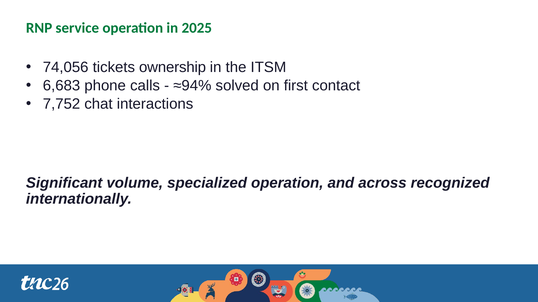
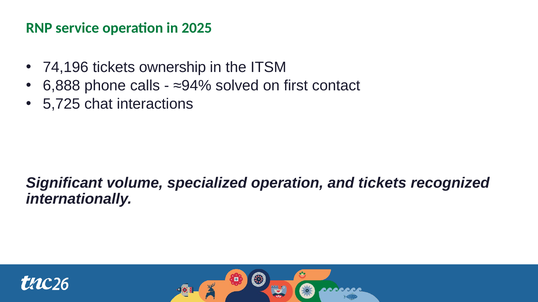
74,056: 74,056 -> 74,196
6,683: 6,683 -> 6,888
7,752: 7,752 -> 5,725
and across: across -> tickets
